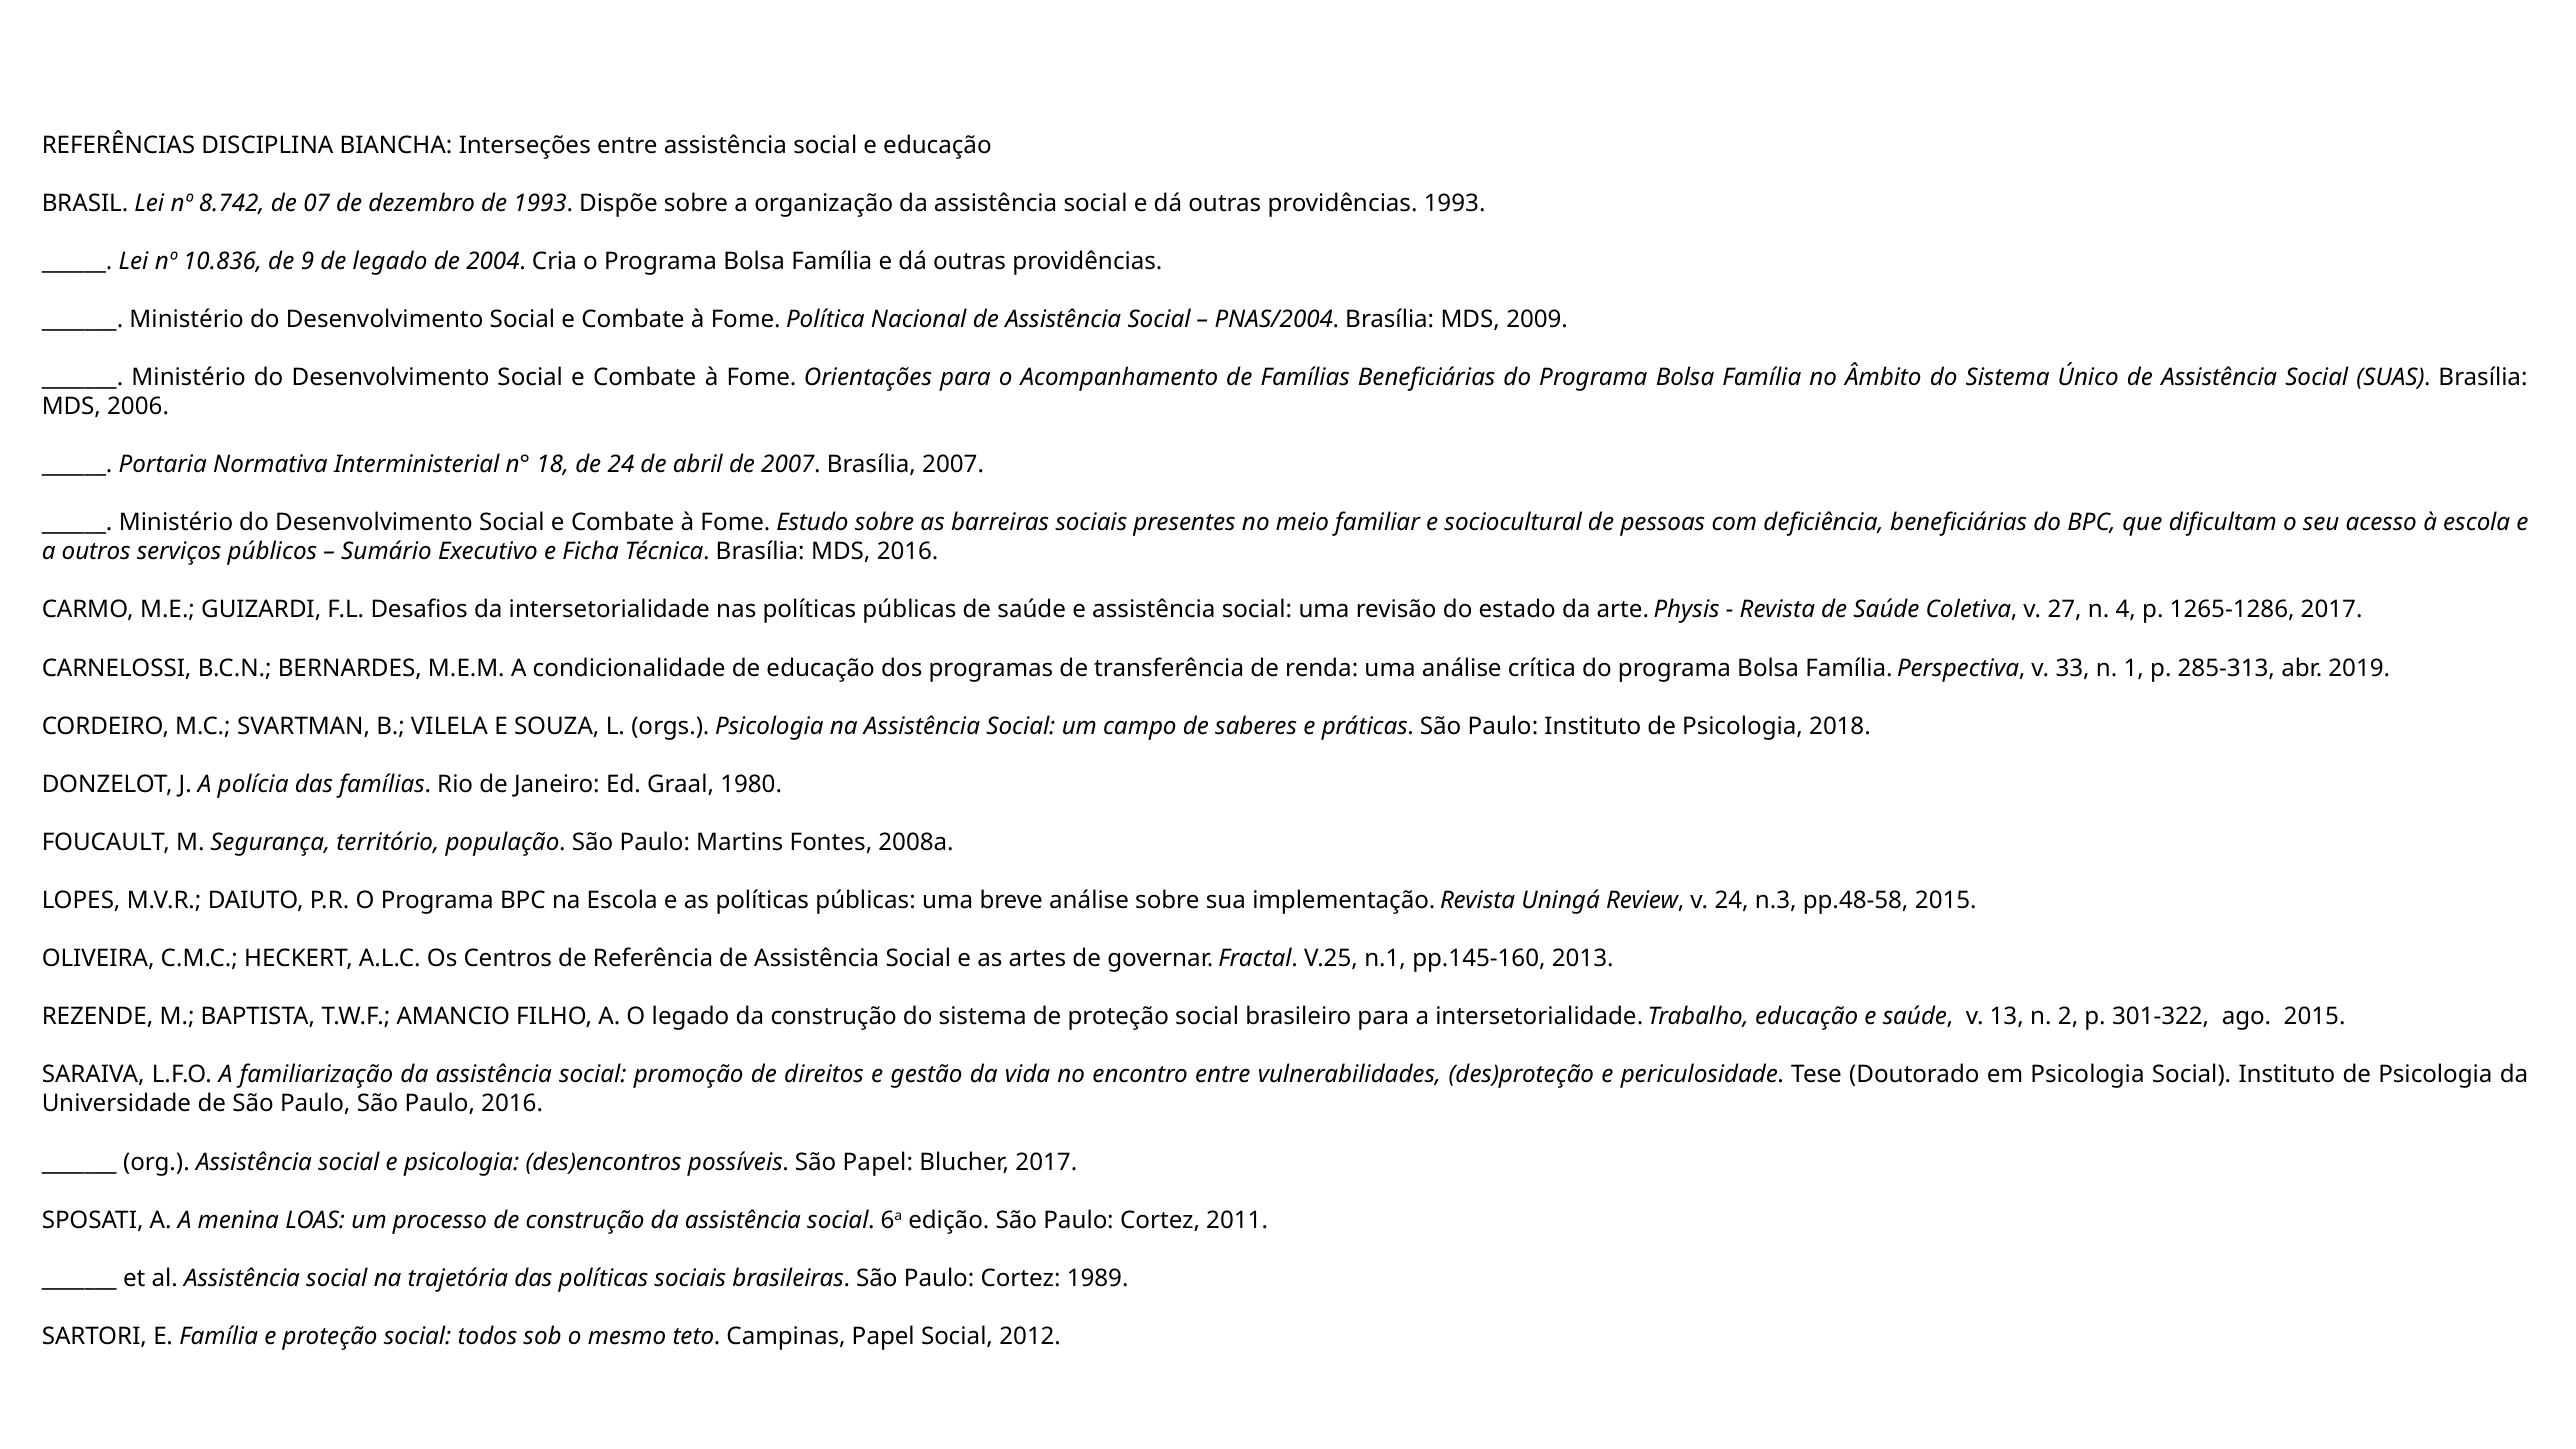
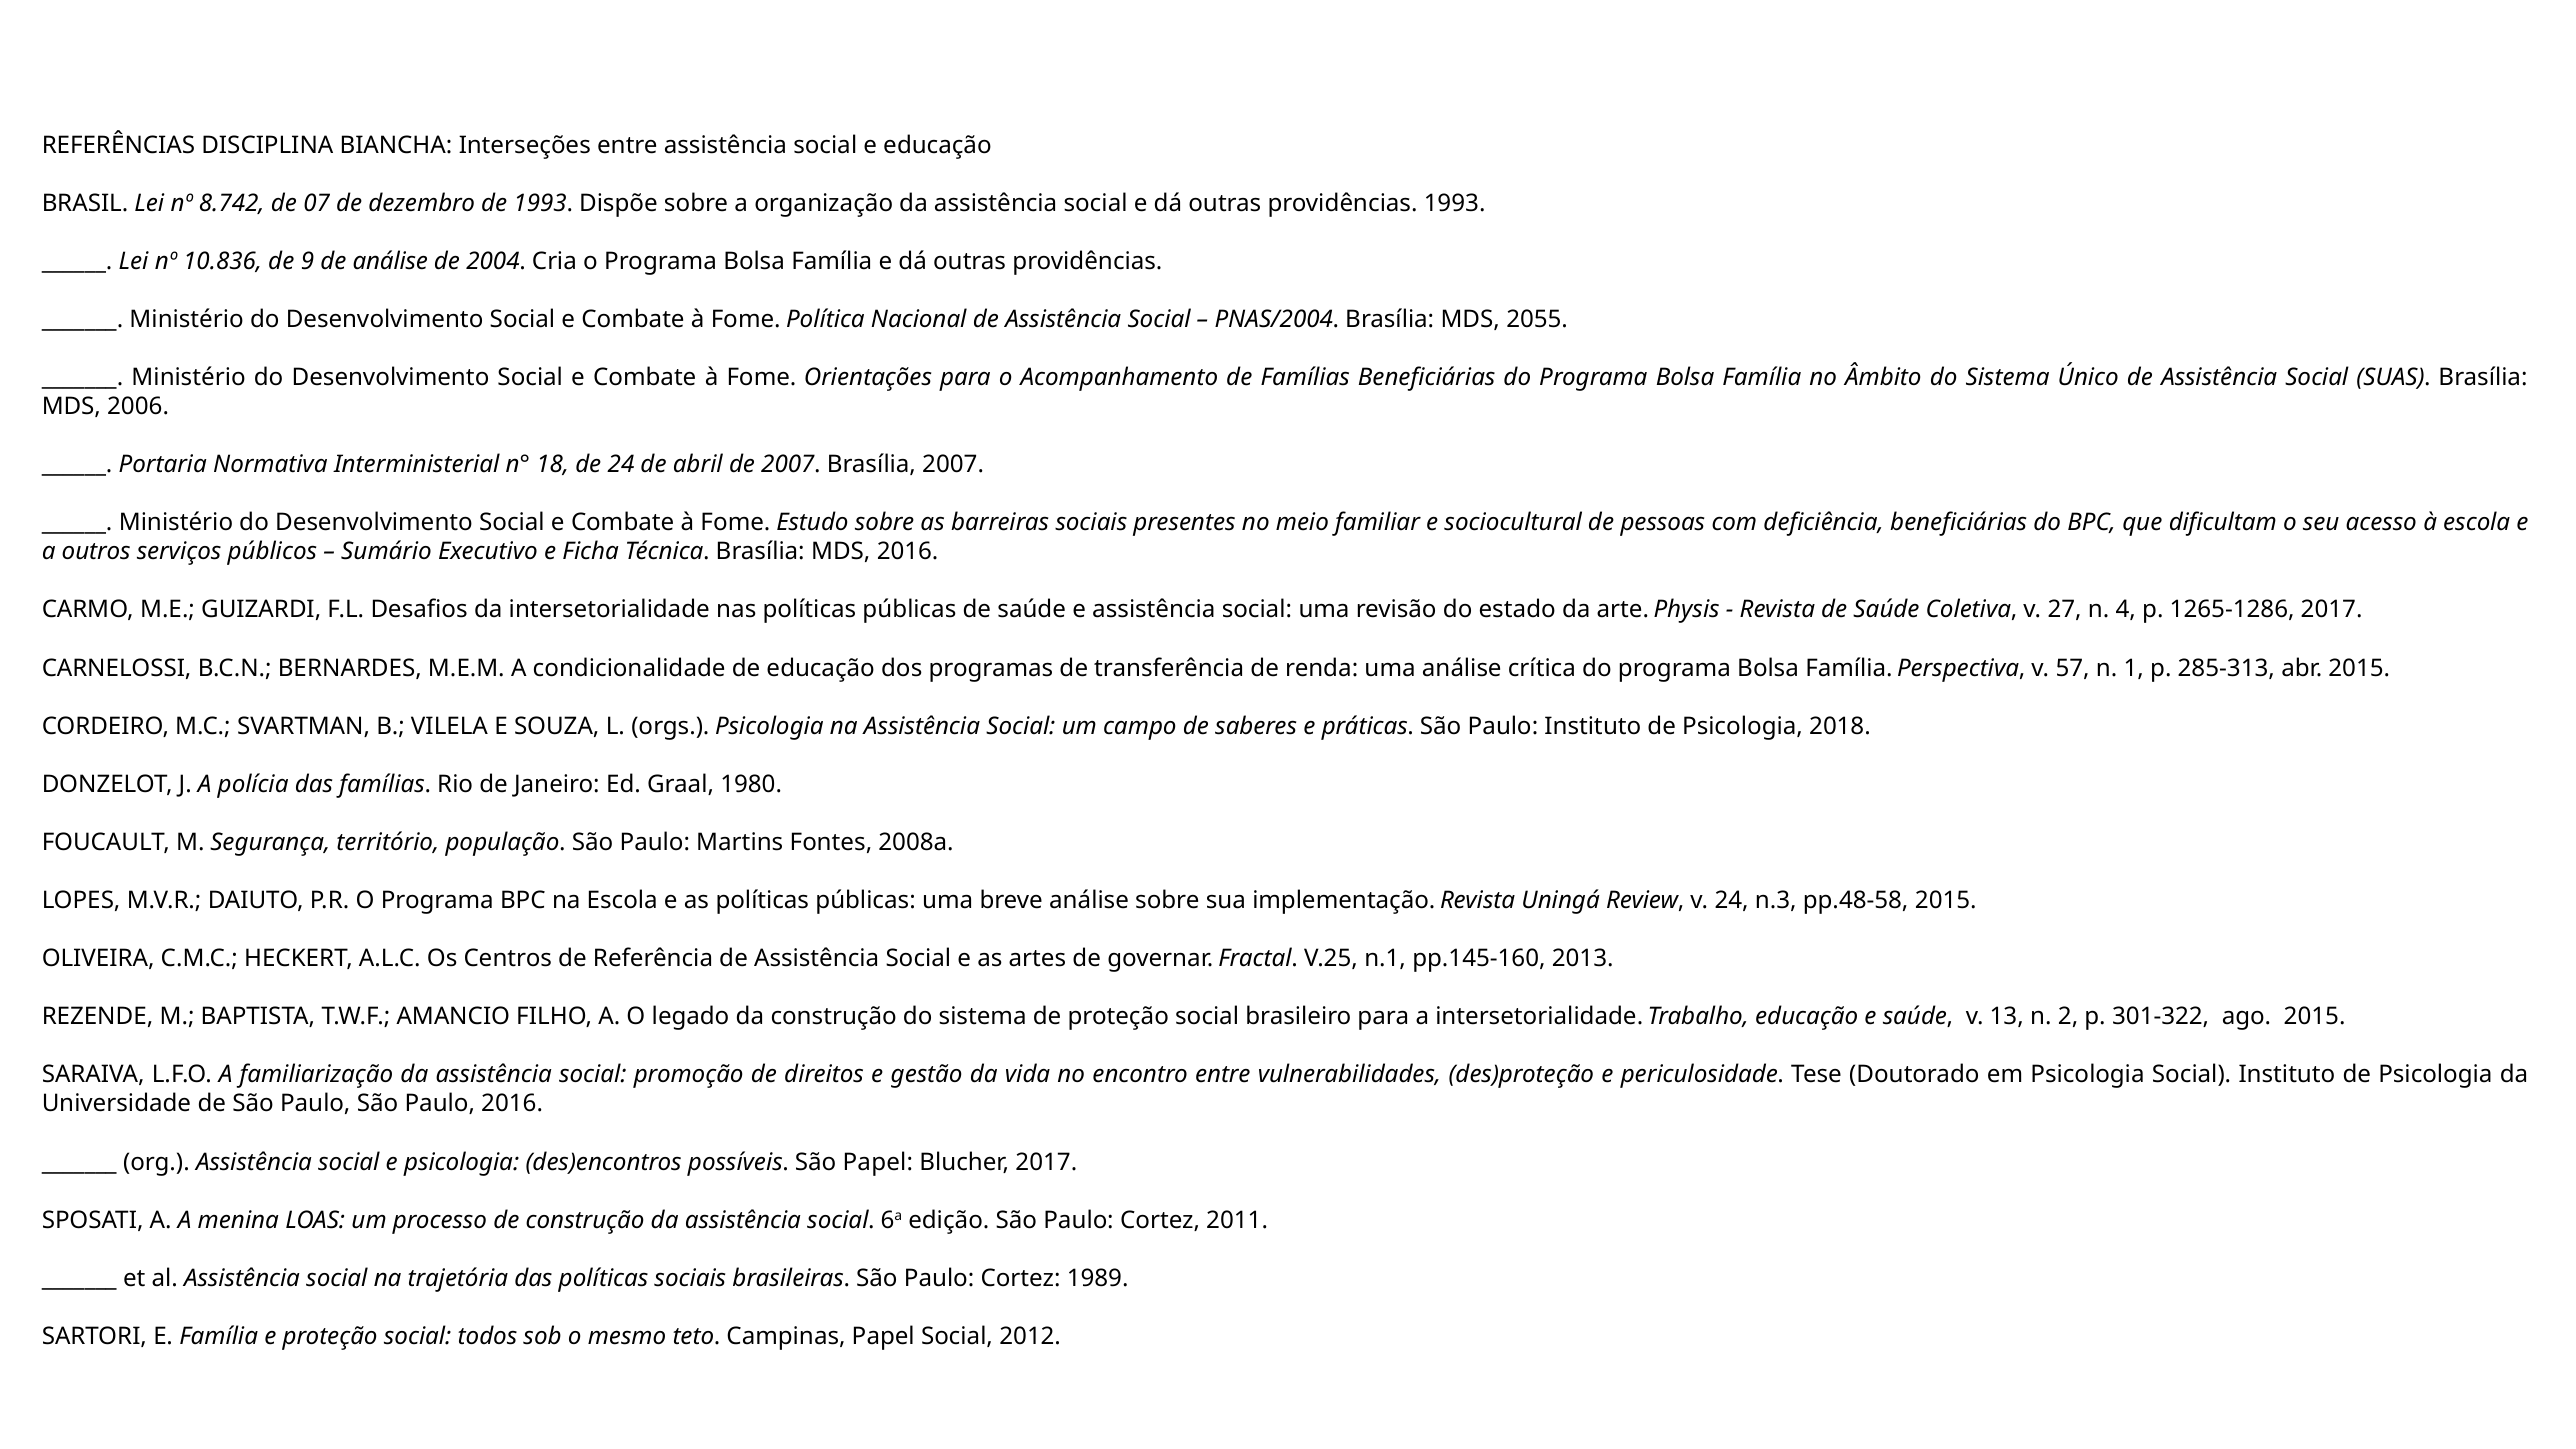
de legado: legado -> análise
2009: 2009 -> 2055
33: 33 -> 57
abr 2019: 2019 -> 2015
